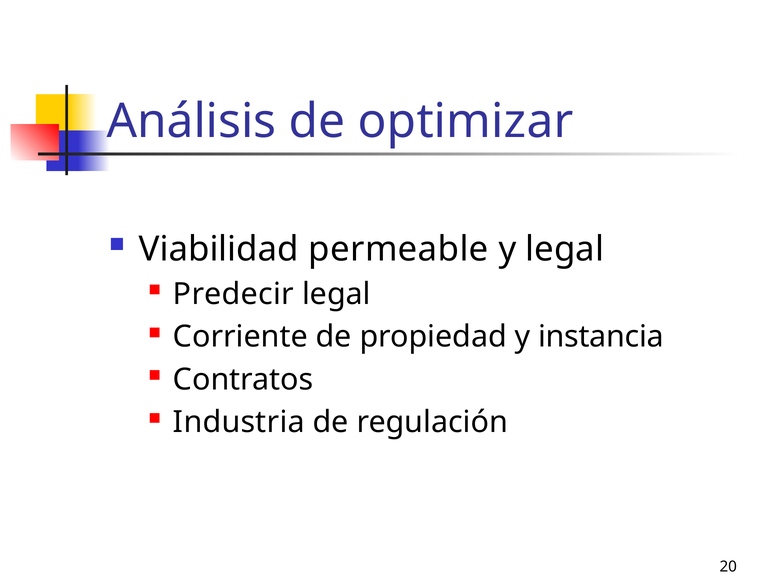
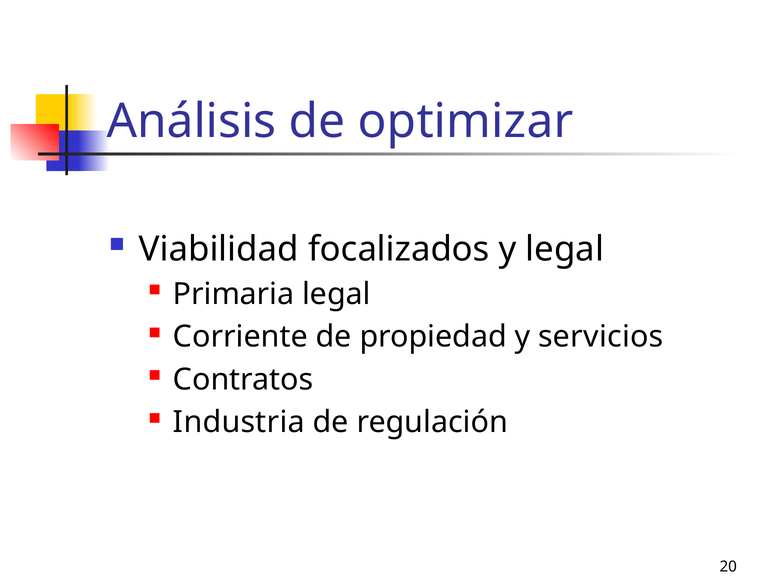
permeable: permeable -> focalizados
Predecir: Predecir -> Primaria
instancia: instancia -> servicios
